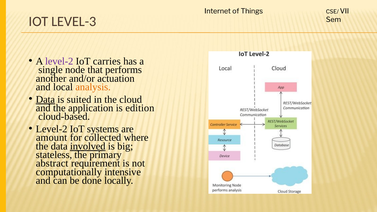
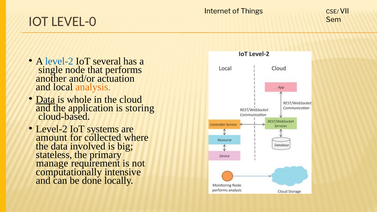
LEVEL-3: LEVEL-3 -> LEVEL-0
level-2 at (59, 61) colour: purple -> blue
carries: carries -> several
suited: suited -> whole
edition: edition -> storing
involved underline: present -> none
abstract: abstract -> manage
